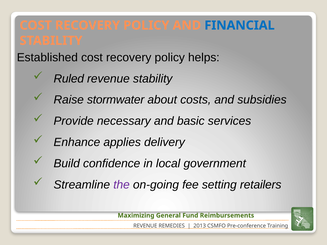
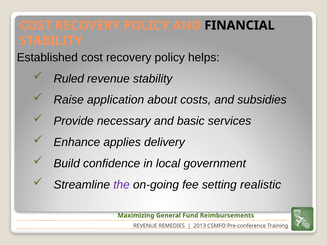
FINANCIAL colour: blue -> black
stormwater: stormwater -> application
retailers: retailers -> realistic
